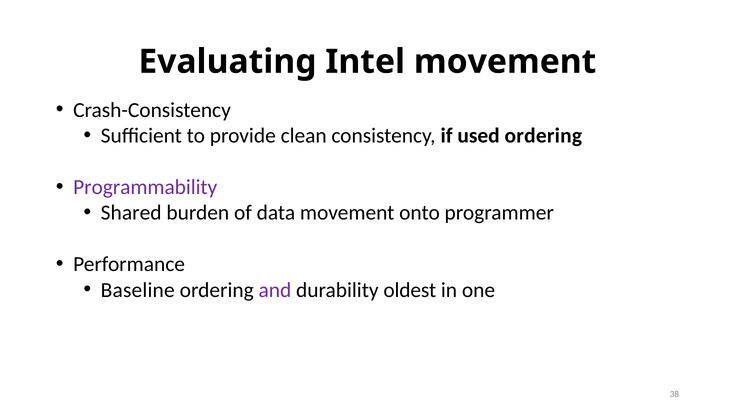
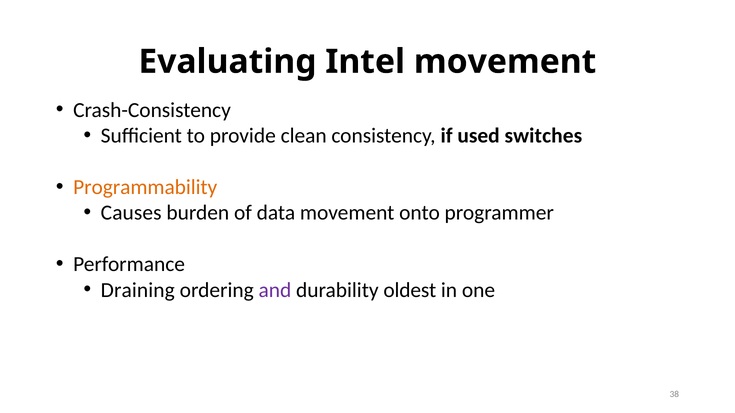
used ordering: ordering -> switches
Programmability colour: purple -> orange
Shared: Shared -> Causes
Baseline: Baseline -> Draining
